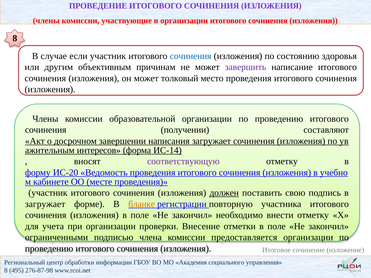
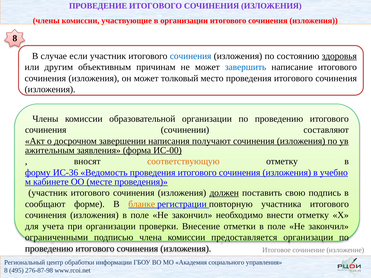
здоровья underline: none -> present
завершить colour: purple -> blue
получении: получении -> сочинении
написания загружает: загружает -> получают
интересов: интересов -> заявления
ИС-14: ИС-14 -> ИС-00
соответствующую colour: purple -> orange
ИС-20: ИС-20 -> ИС-36
загружает at (45, 204): загружает -> сообщают
